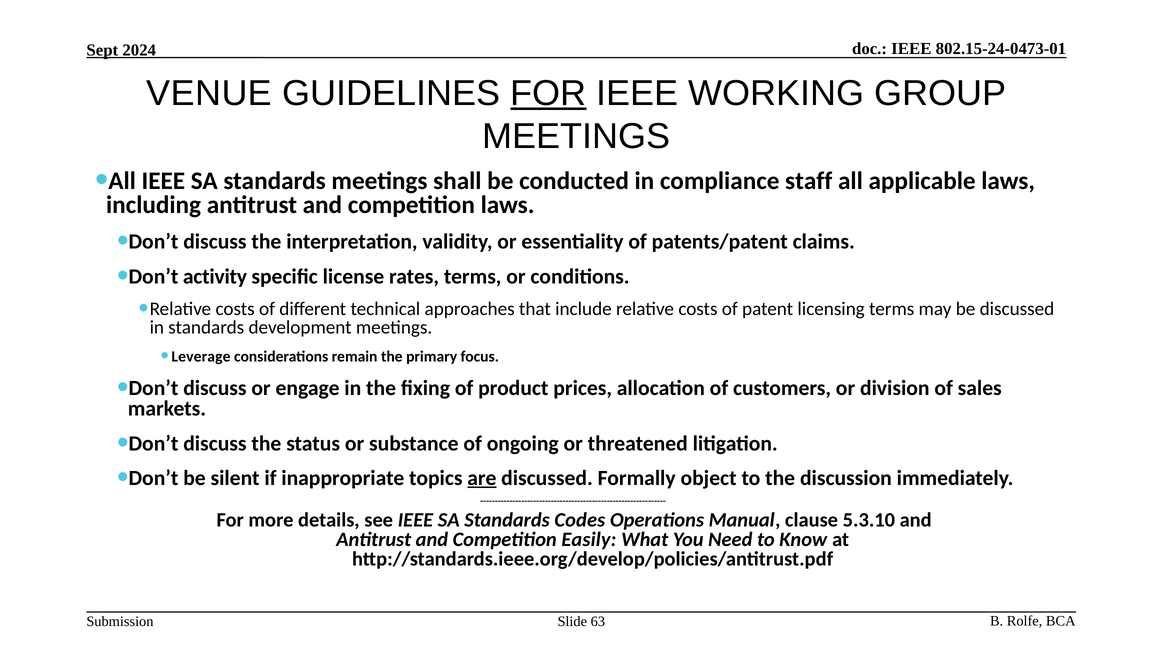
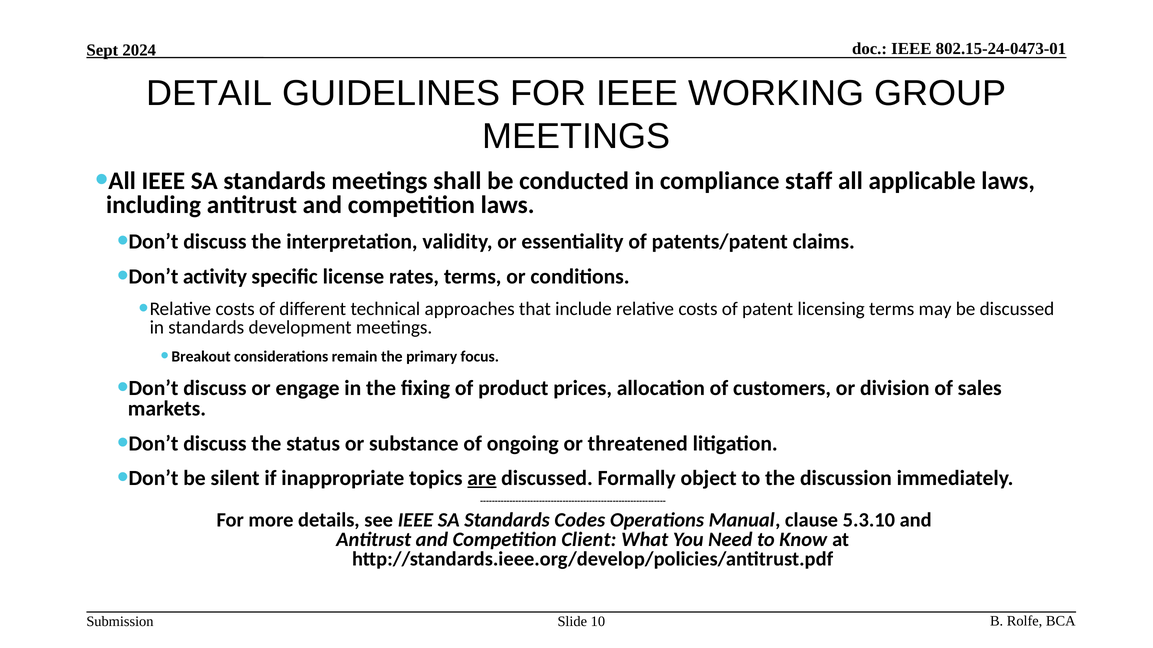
VENUE: VENUE -> DETAIL
FOR at (548, 93) underline: present -> none
Leverage: Leverage -> Breakout
Easily: Easily -> Client
63: 63 -> 10
